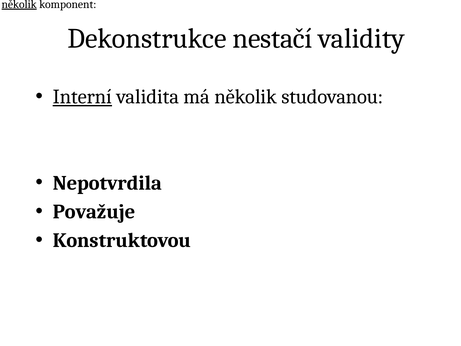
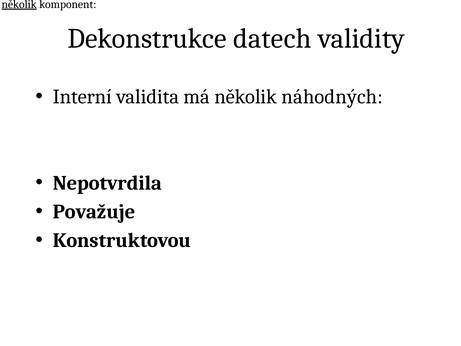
nestačí: nestačí -> datech
Interní at (82, 97) underline: present -> none
studovanou: studovanou -> náhodných
